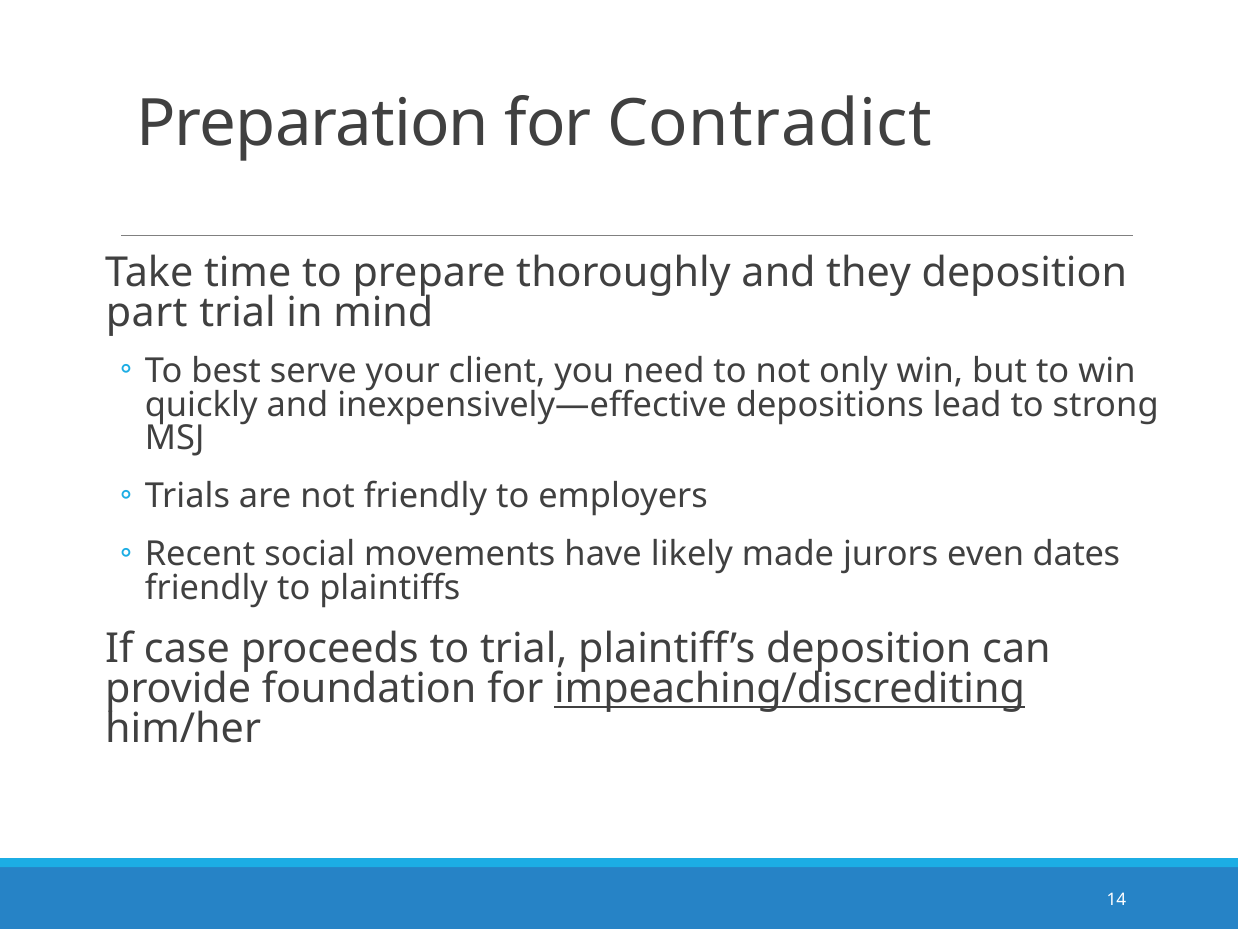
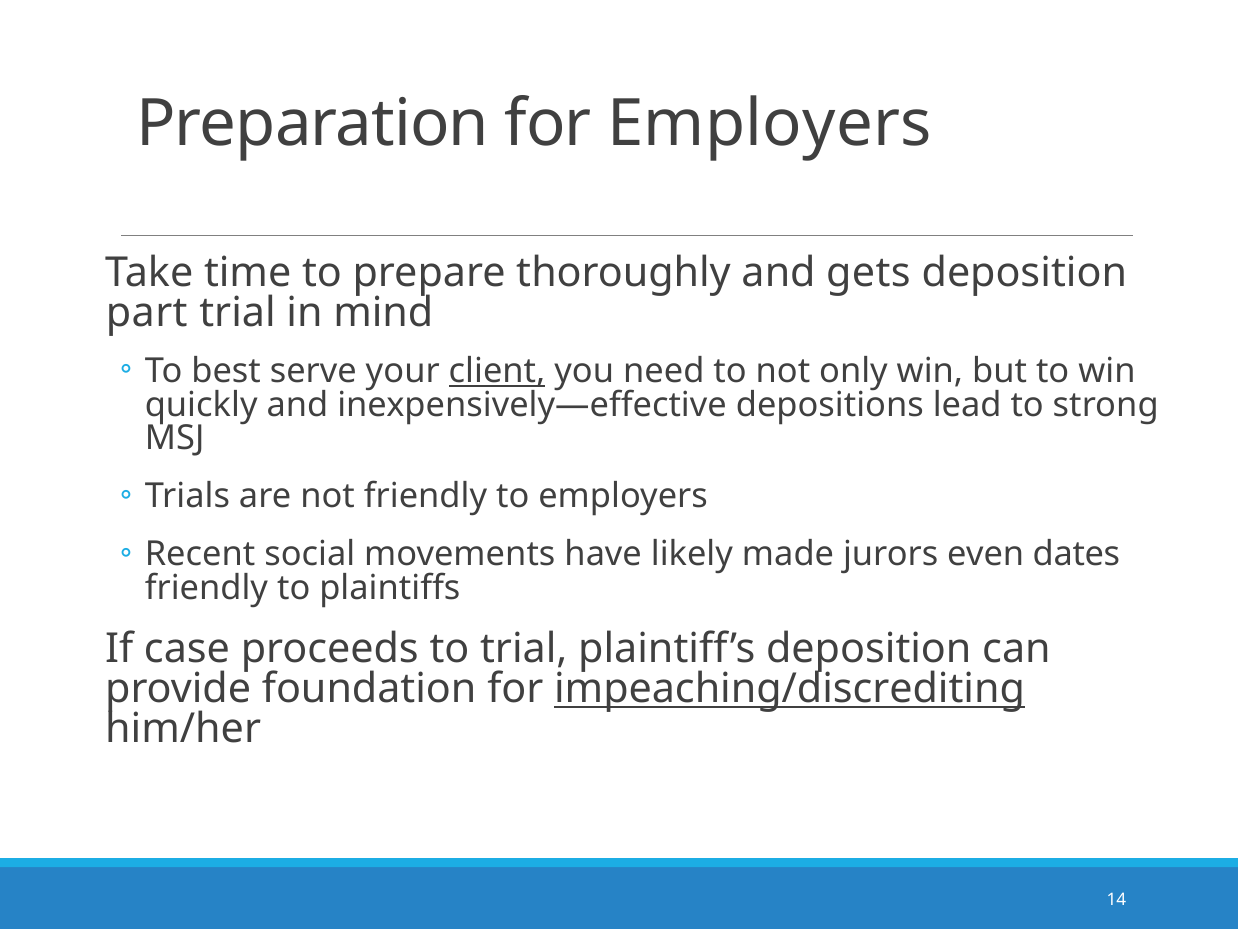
for Contradict: Contradict -> Employers
they: they -> gets
client underline: none -> present
